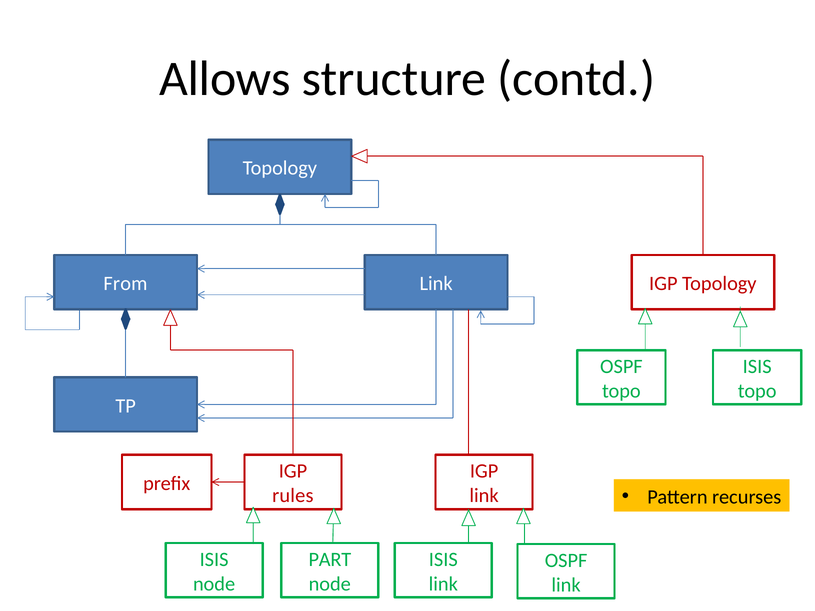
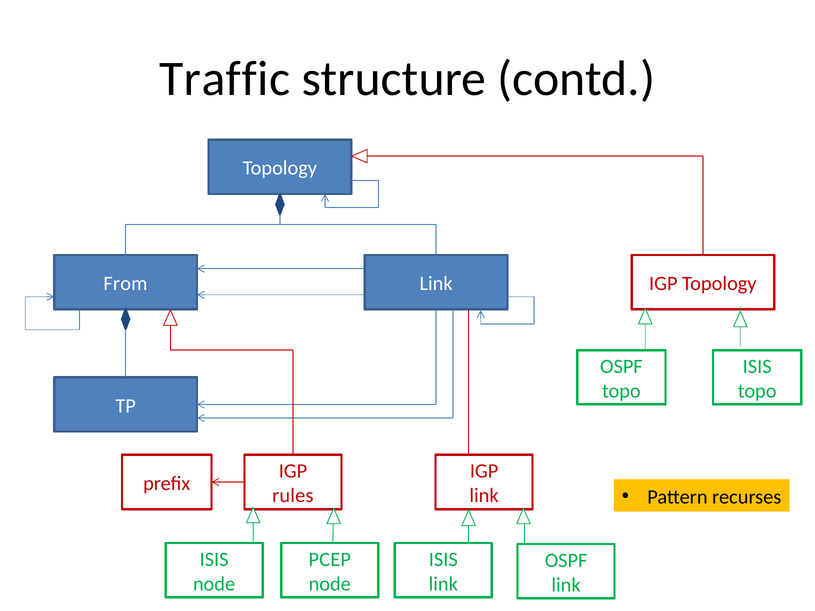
Allows: Allows -> Traffic
PART: PART -> PCEP
